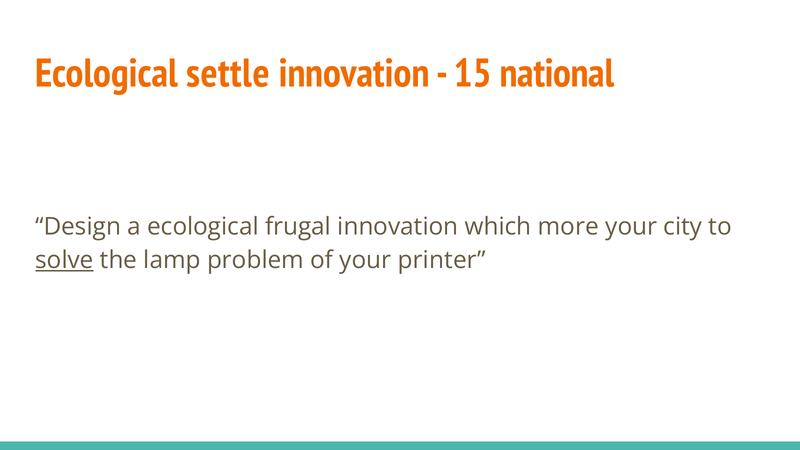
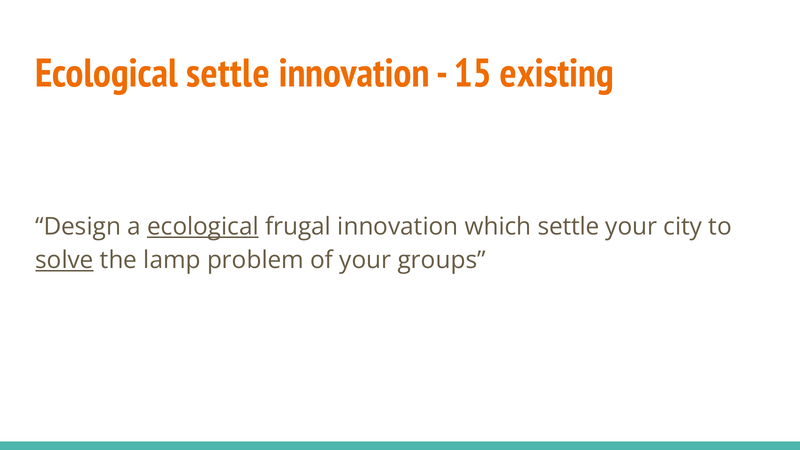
national: national -> existing
ecological at (203, 227) underline: none -> present
which more: more -> settle
printer: printer -> groups
